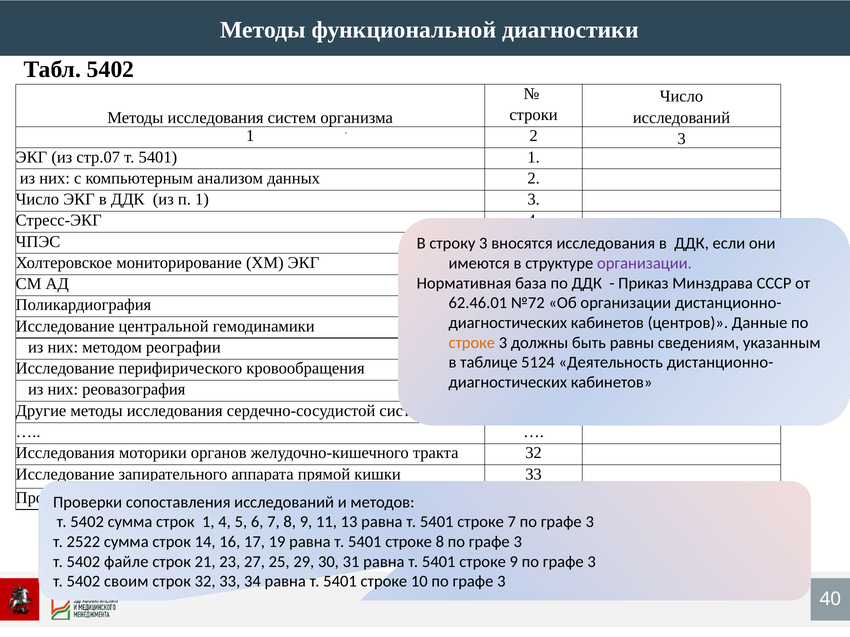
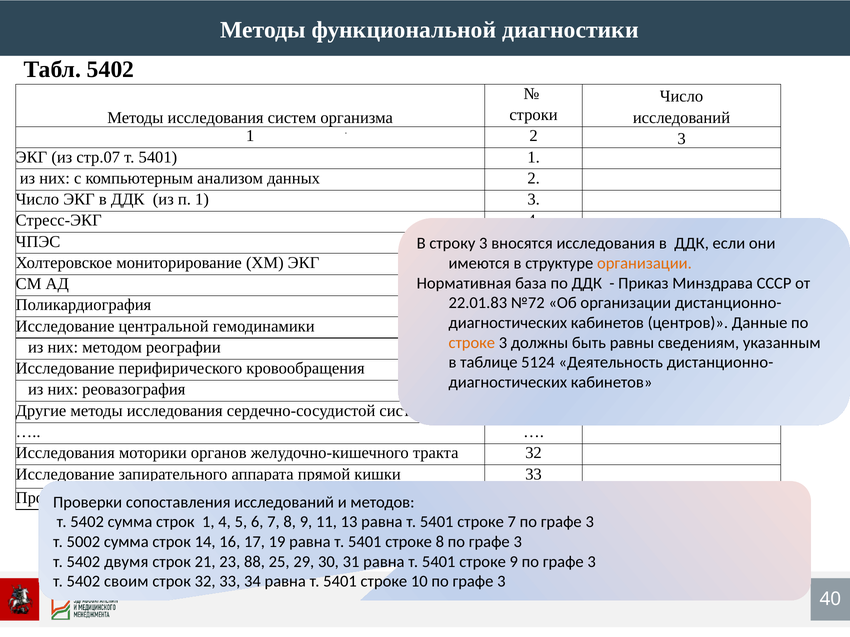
организации at (644, 264) colour: purple -> orange
62.46.01: 62.46.01 -> 22.01.83
2522: 2522 -> 5002
файле: файле -> двумя
27: 27 -> 88
